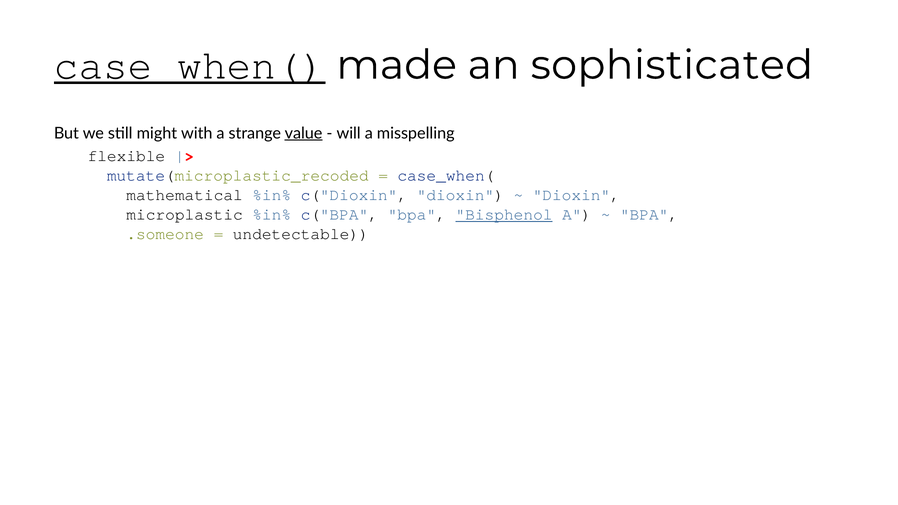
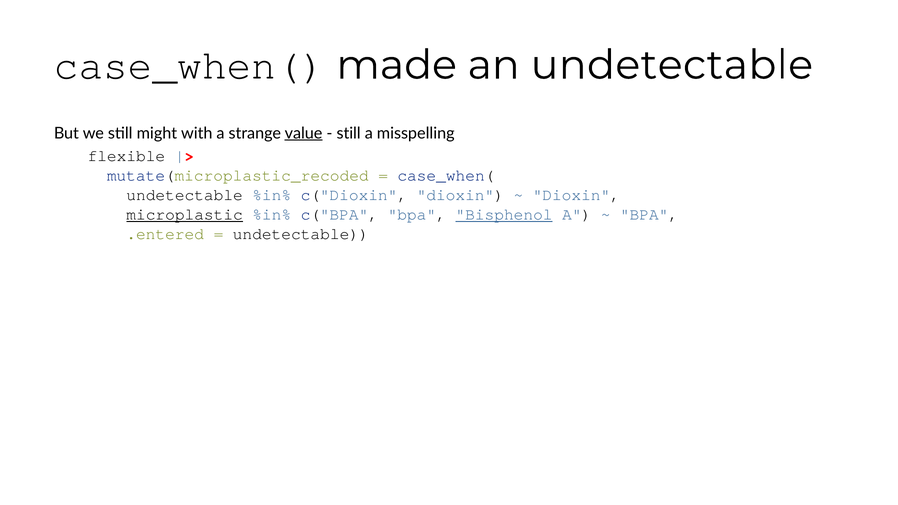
case_when( at (190, 65) underline: present -> none
an sophisticated: sophisticated -> undetectable
will at (349, 133): will -> still
mathematical at (185, 195): mathematical -> undetectable
microplastic underline: none -> present
.someone: .someone -> .entered
